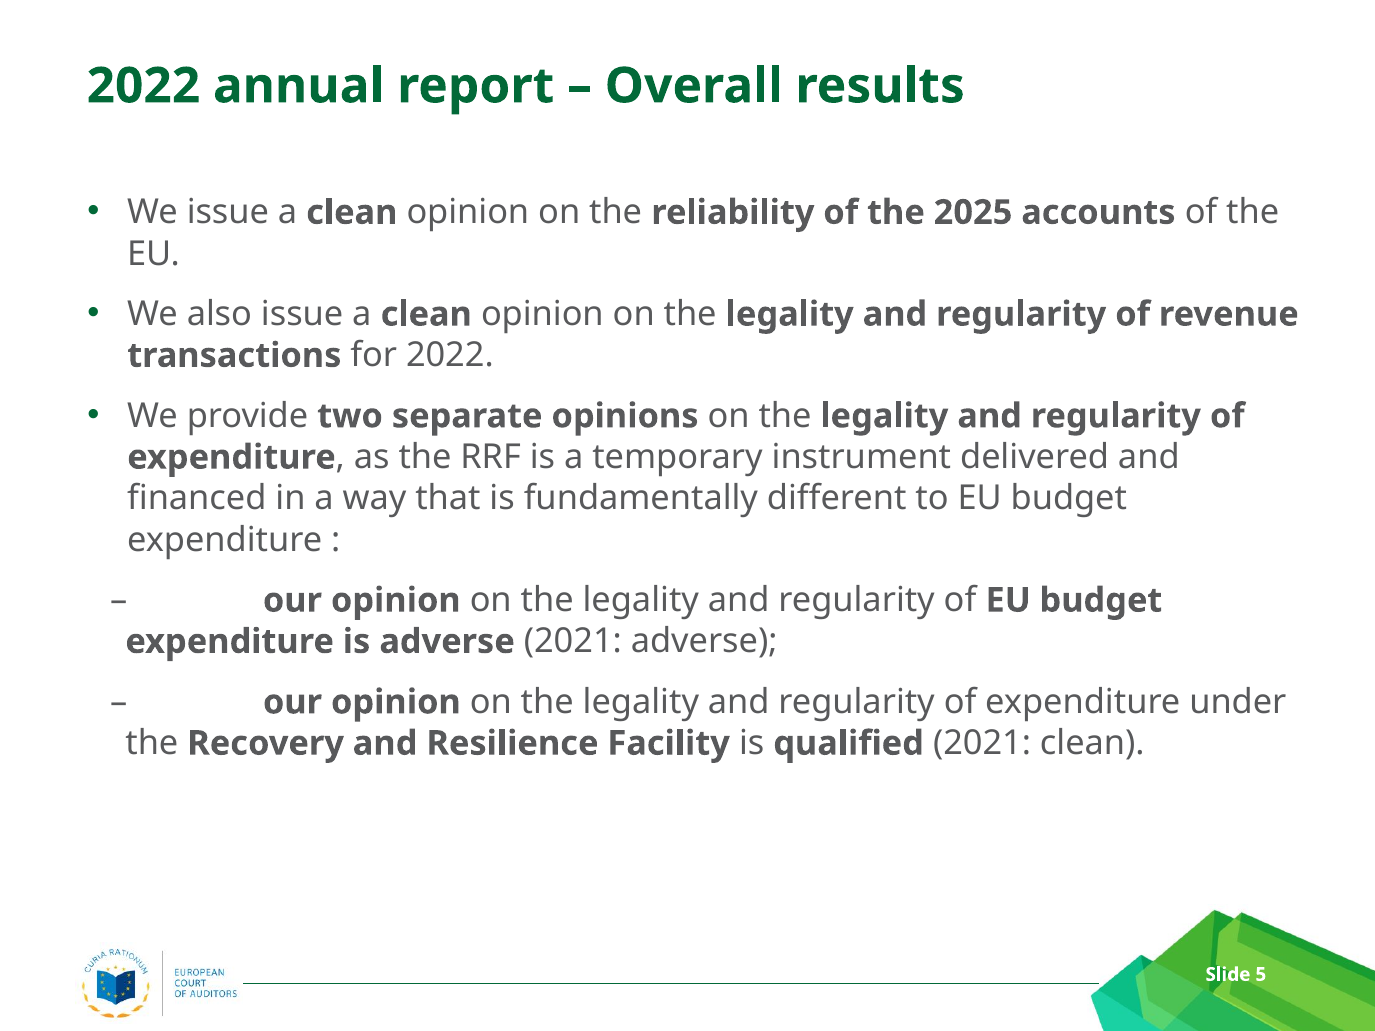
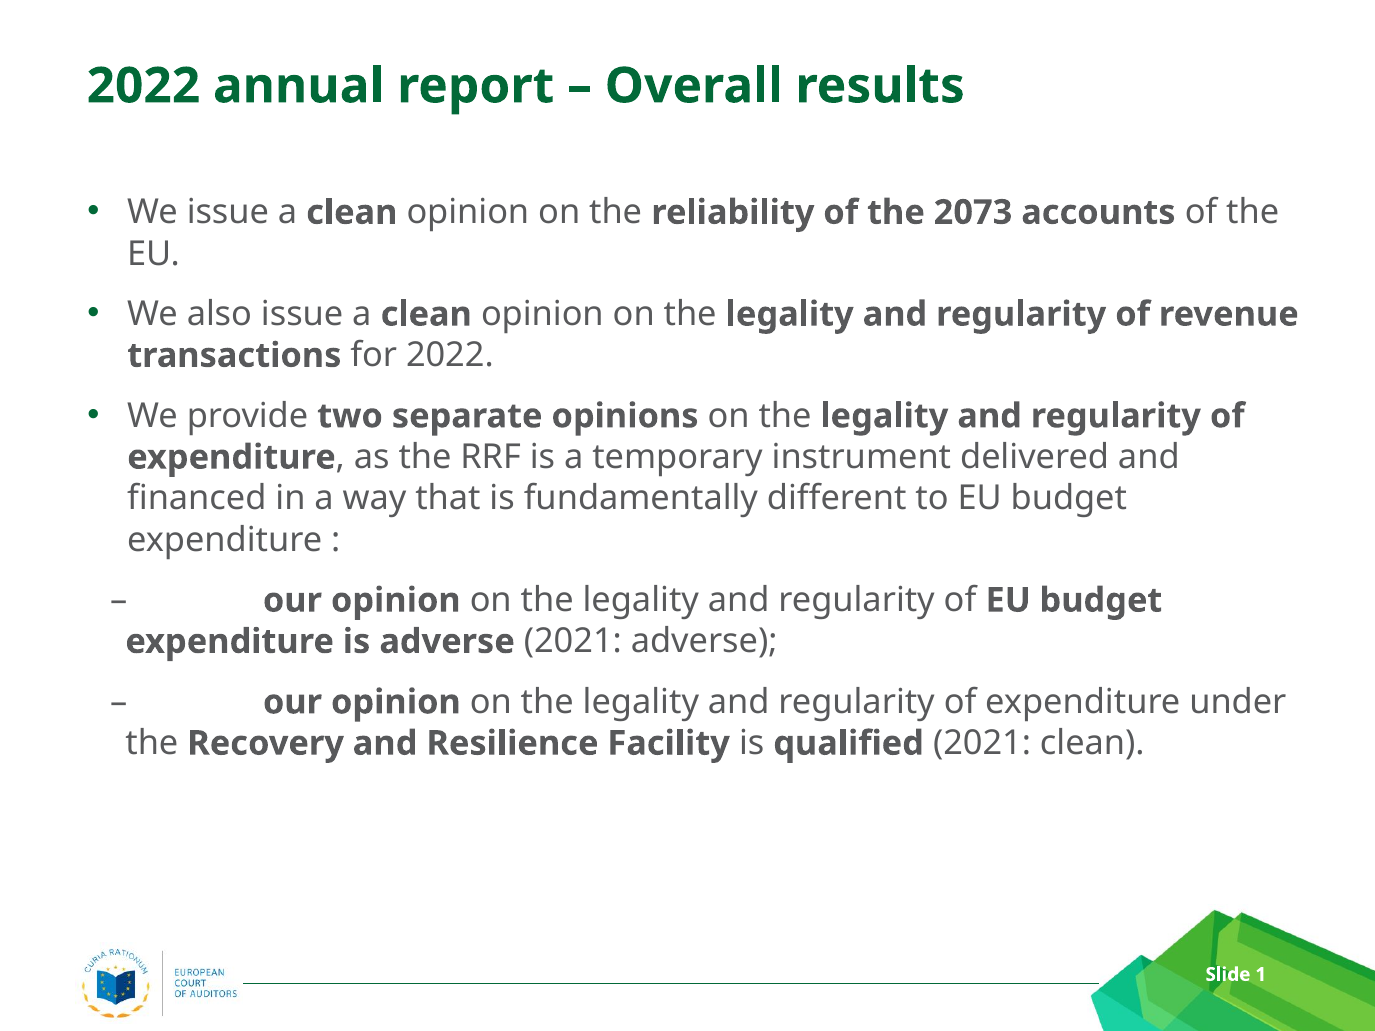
2025: 2025 -> 2073
5: 5 -> 1
